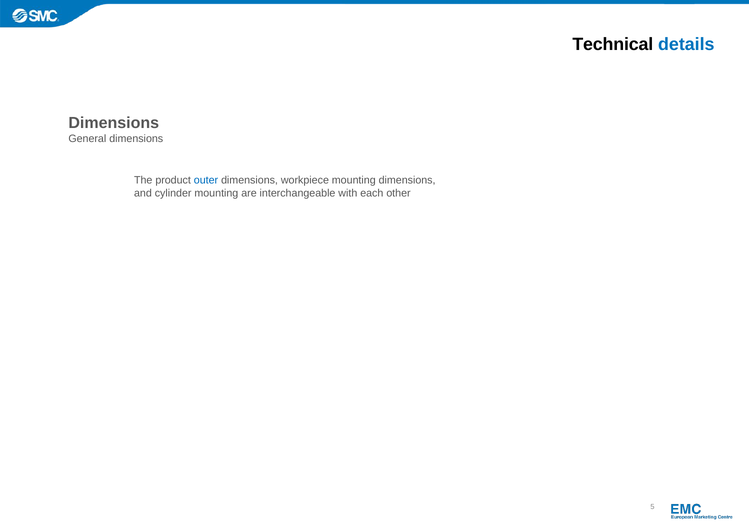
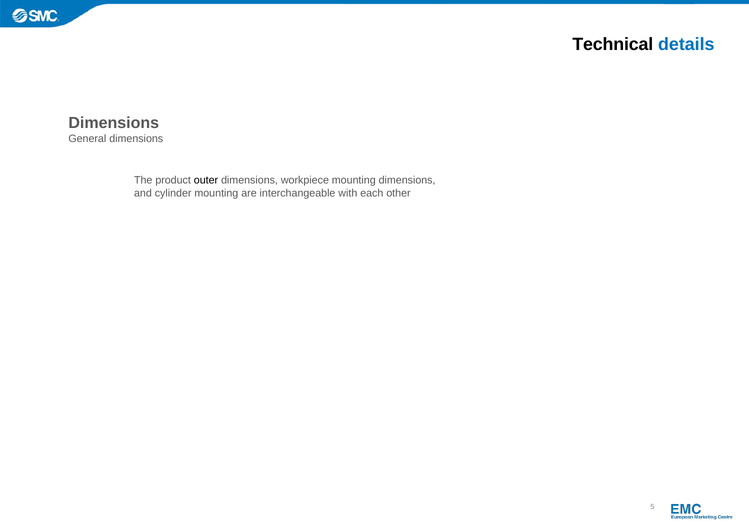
outer colour: blue -> black
